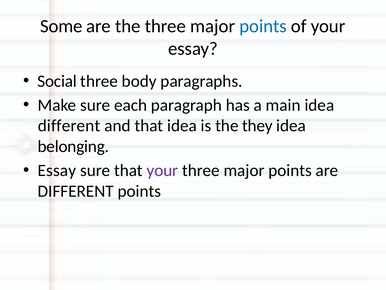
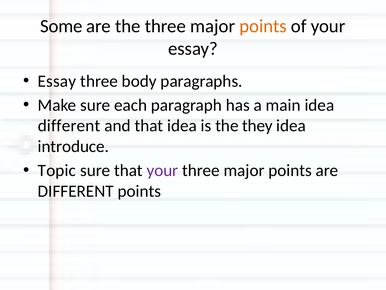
points at (263, 26) colour: blue -> orange
Social at (57, 81): Social -> Essay
belonging: belonging -> introduce
Essay at (57, 170): Essay -> Topic
